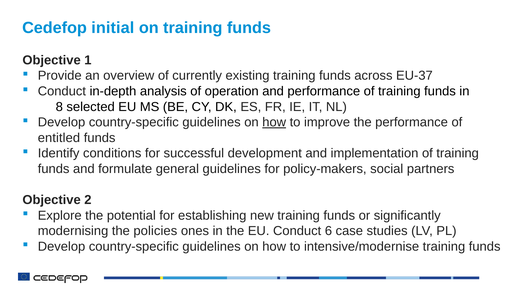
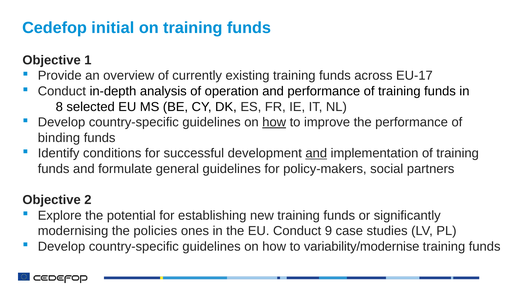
EU-37: EU-37 -> EU-17
entitled: entitled -> binding
and at (316, 154) underline: none -> present
6: 6 -> 9
intensive/modernise: intensive/modernise -> variability/modernise
